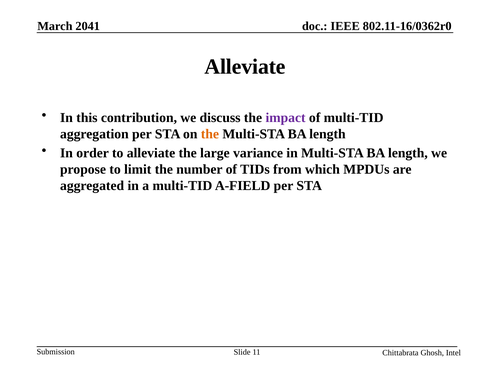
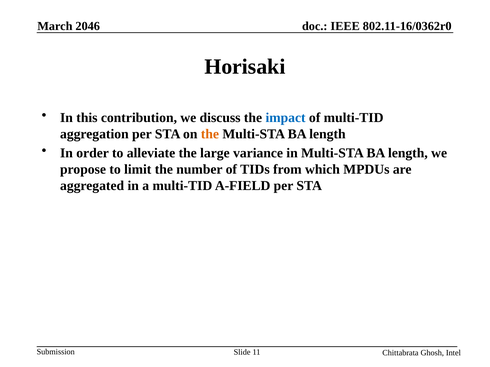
2041: 2041 -> 2046
Alleviate at (245, 67): Alleviate -> Horisaki
impact colour: purple -> blue
